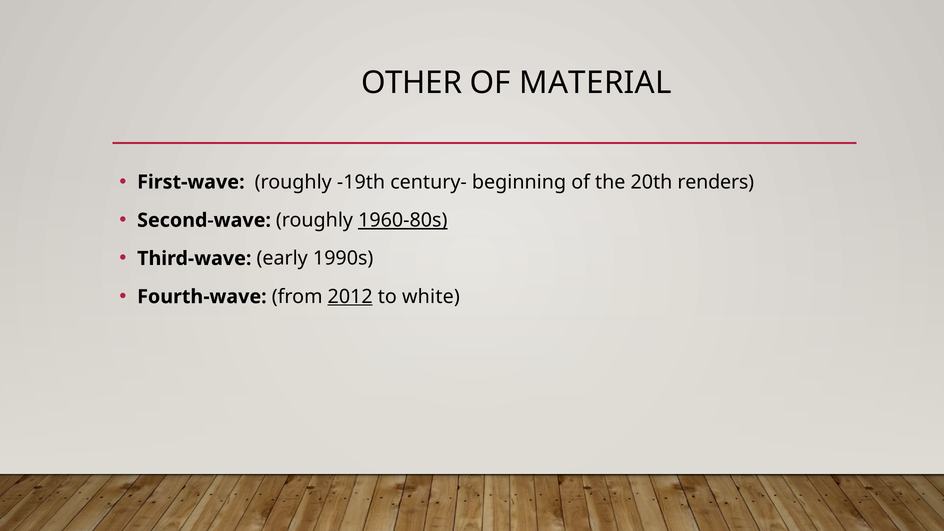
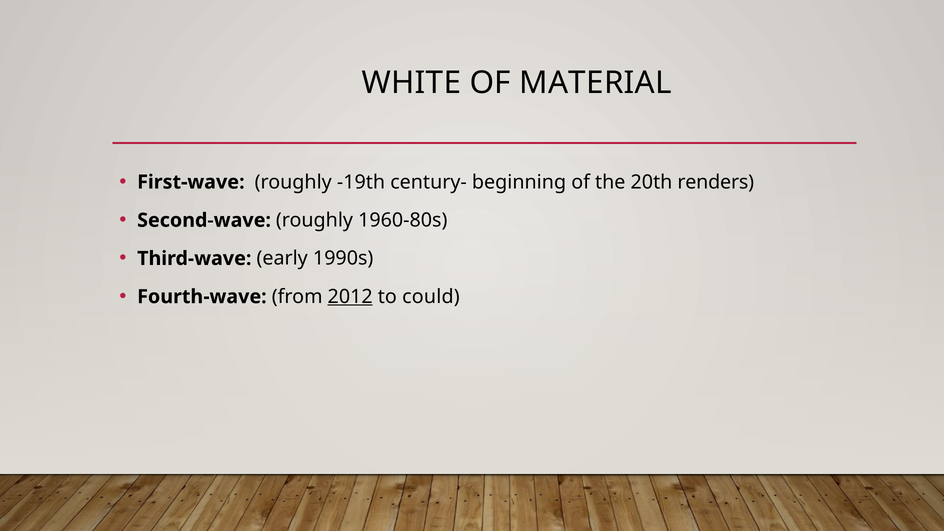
OTHER: OTHER -> WHITE
1960-80s underline: present -> none
white: white -> could
